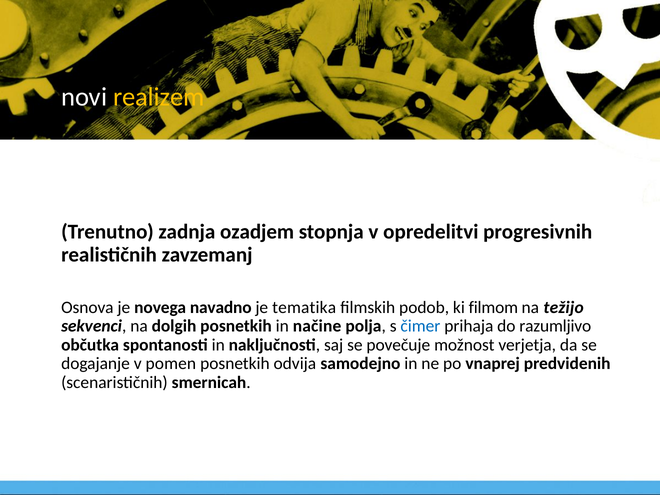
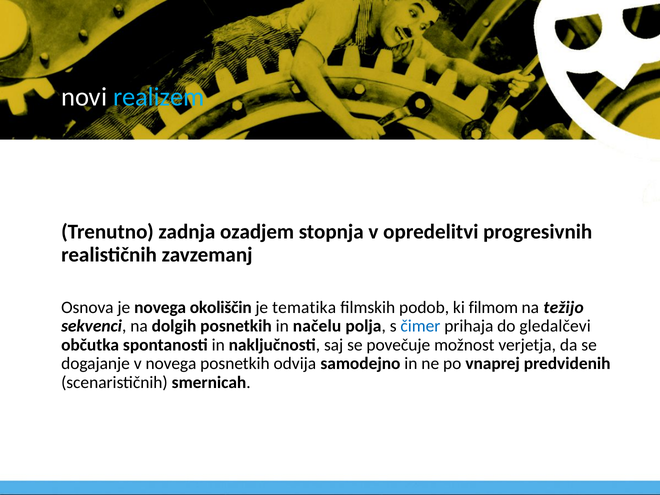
realizem colour: yellow -> light blue
navadno: navadno -> okoliščin
načine: načine -> načelu
razumljivo: razumljivo -> gledalčevi
v pomen: pomen -> novega
